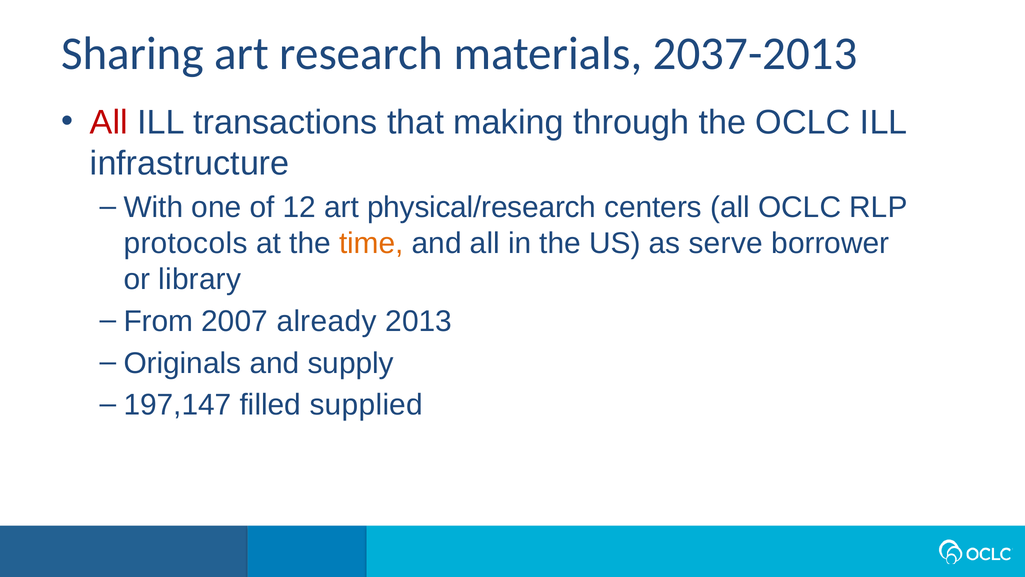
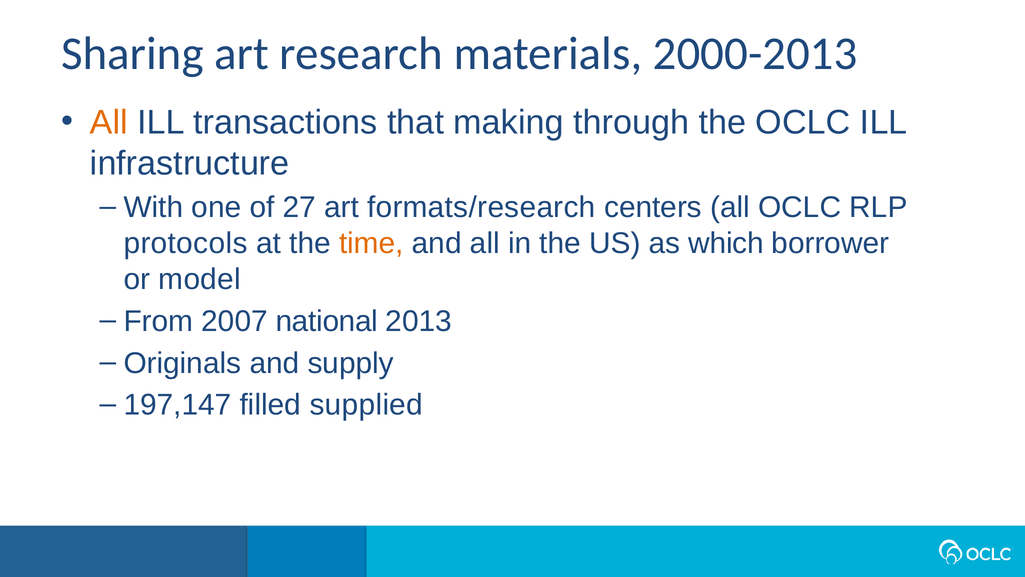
2037-2013: 2037-2013 -> 2000-2013
All at (109, 122) colour: red -> orange
12: 12 -> 27
physical/research: physical/research -> formats/research
serve: serve -> which
library: library -> model
already: already -> national
